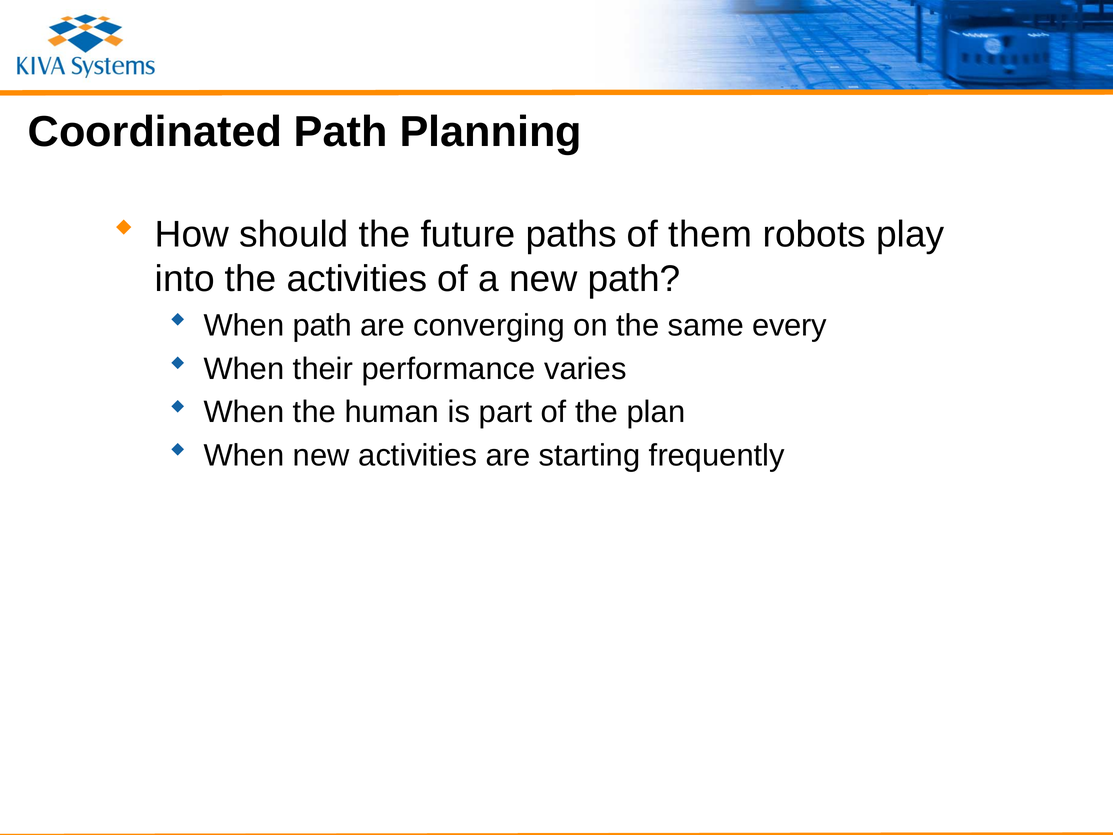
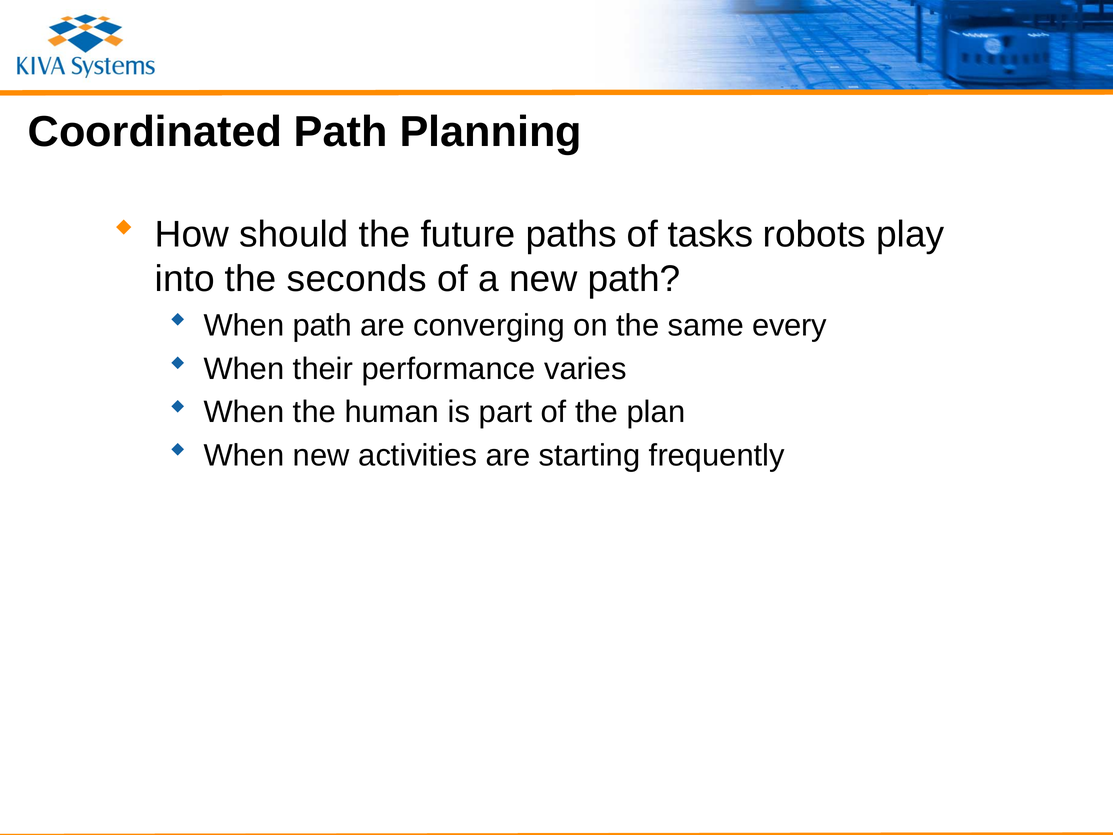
them: them -> tasks
the activities: activities -> seconds
